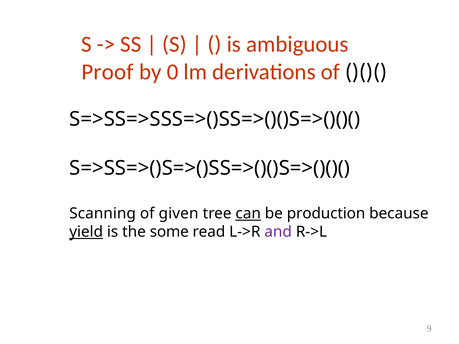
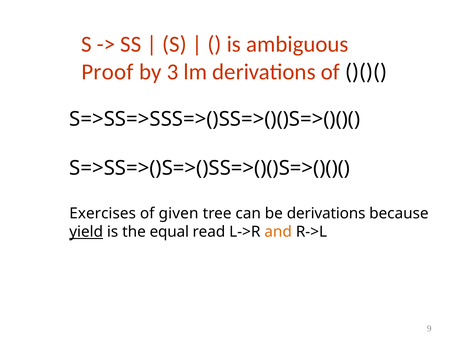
0: 0 -> 3
Scanning: Scanning -> Exercises
can underline: present -> none
be production: production -> derivations
some: some -> equal
and colour: purple -> orange
